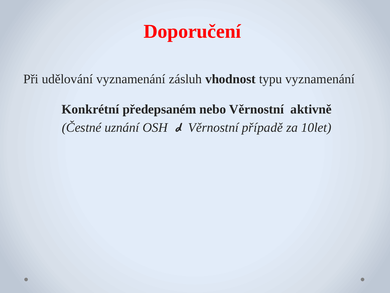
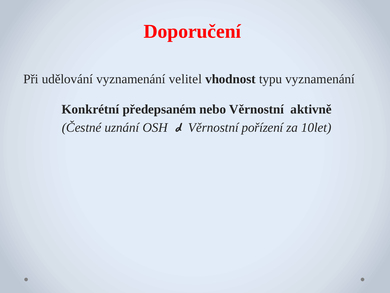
zásluh: zásluh -> velitel
případě: případě -> pořízení
